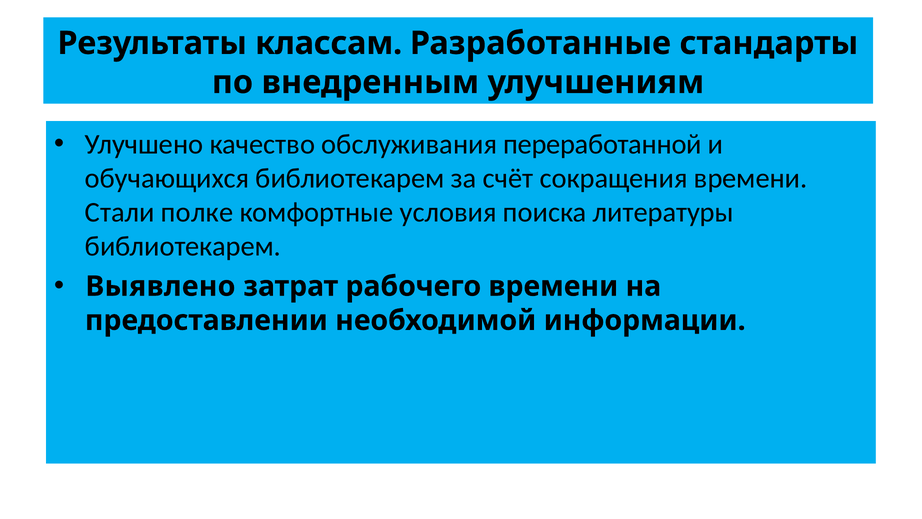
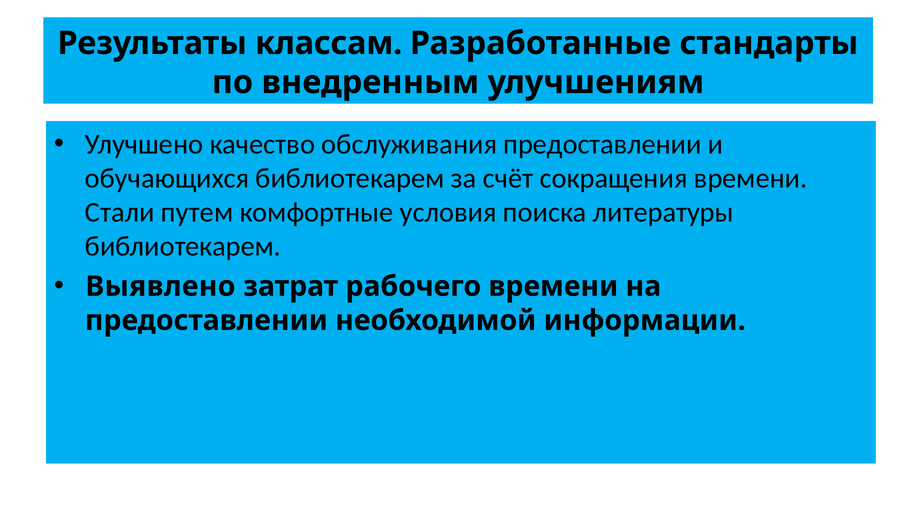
обслуживания переработанной: переработанной -> предоставлении
полке: полке -> путем
